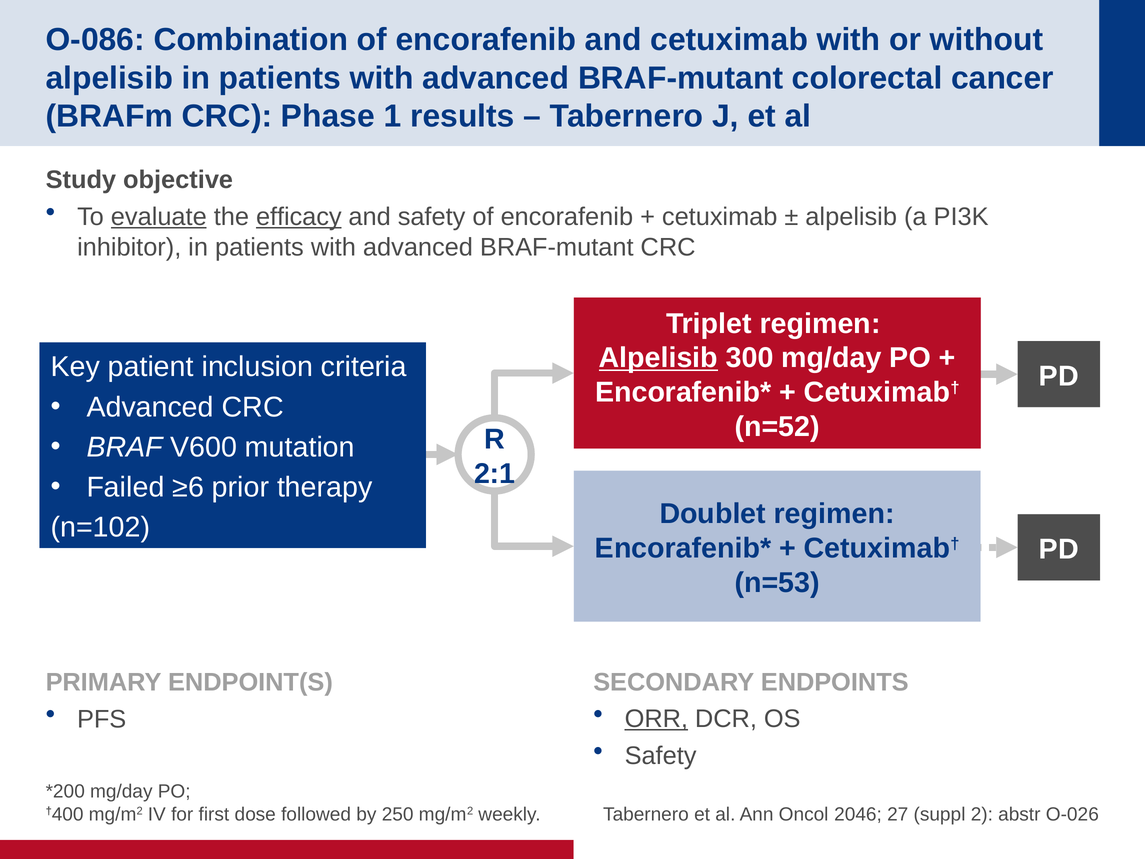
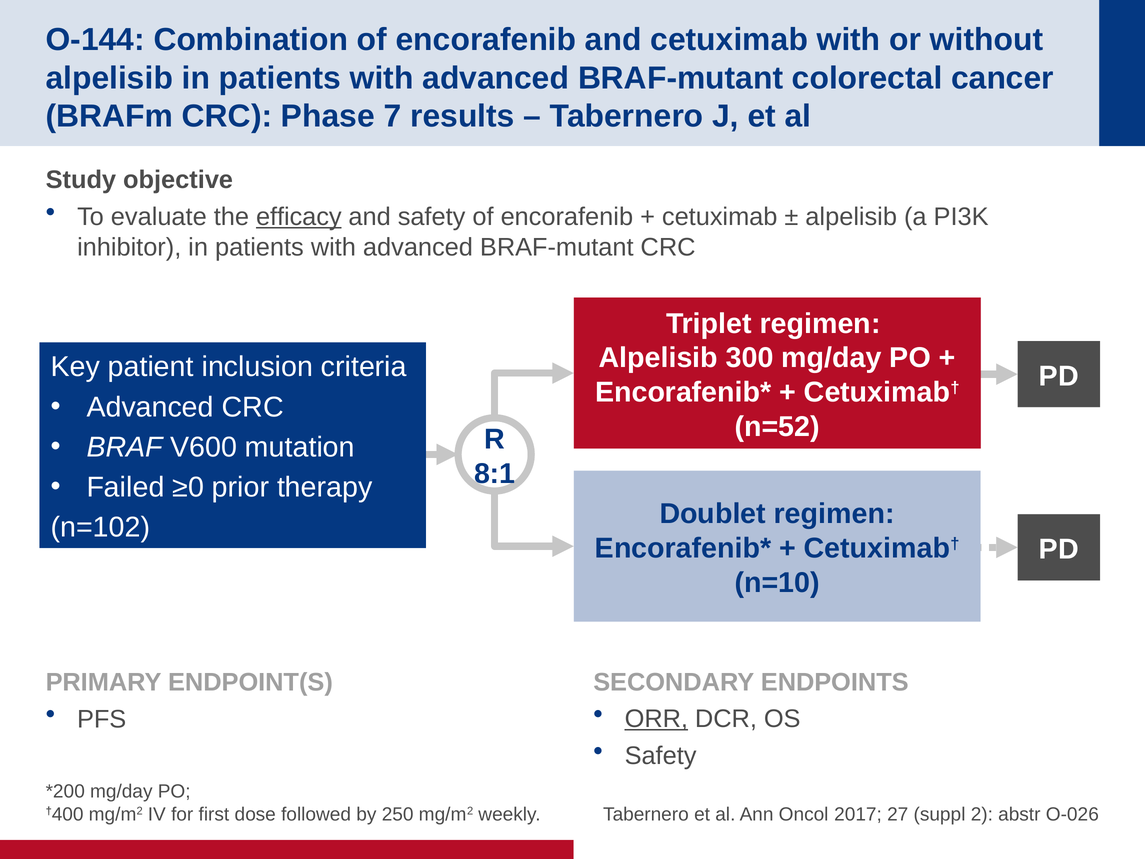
O-086: O-086 -> O-144
1: 1 -> 7
evaluate underline: present -> none
Alpelisib at (658, 358) underline: present -> none
2:1: 2:1 -> 8:1
≥6: ≥6 -> ≥0
n=53: n=53 -> n=10
2046: 2046 -> 2017
